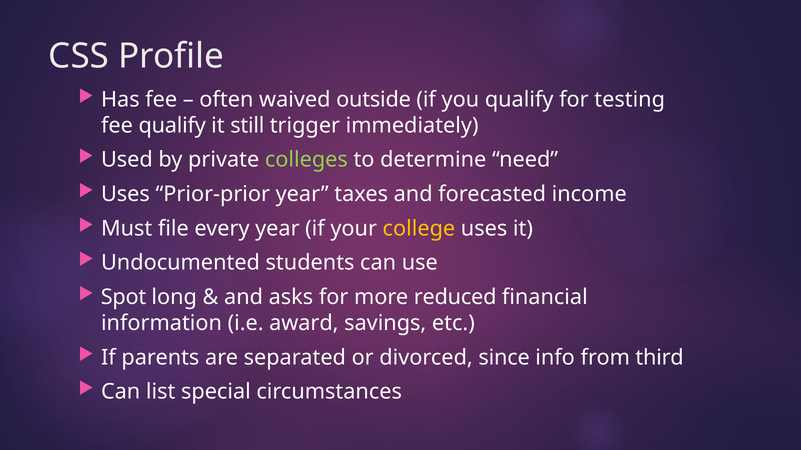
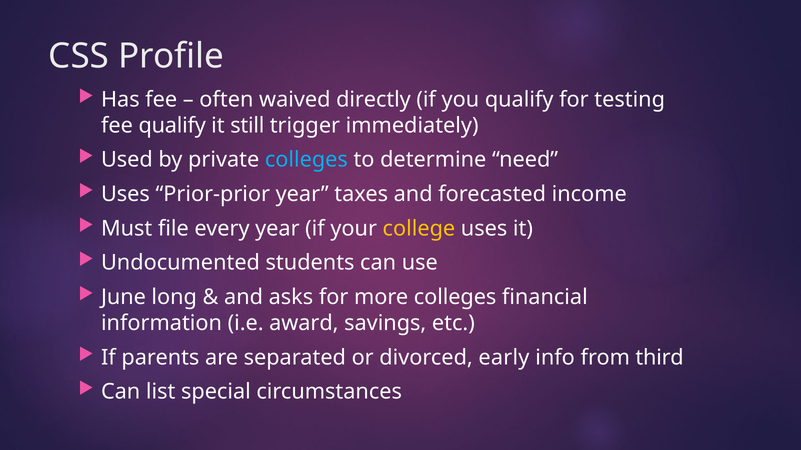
outside: outside -> directly
colleges at (306, 160) colour: light green -> light blue
Spot: Spot -> June
more reduced: reduced -> colleges
since: since -> early
